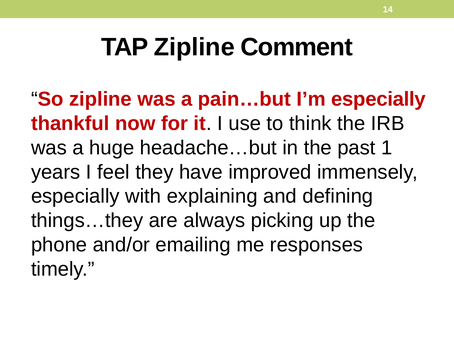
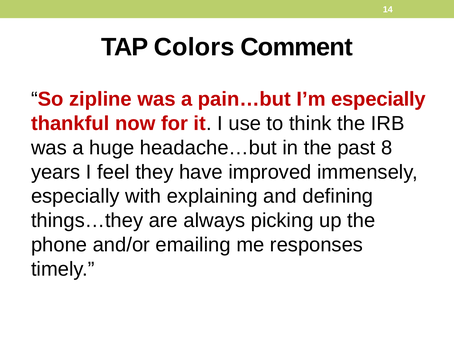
TAP Zipline: Zipline -> Colors
1: 1 -> 8
